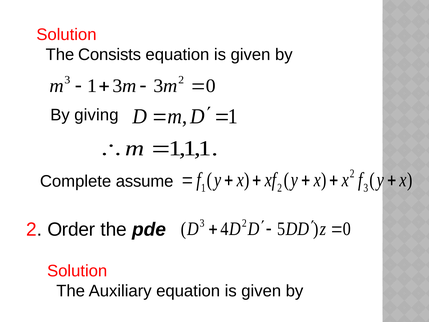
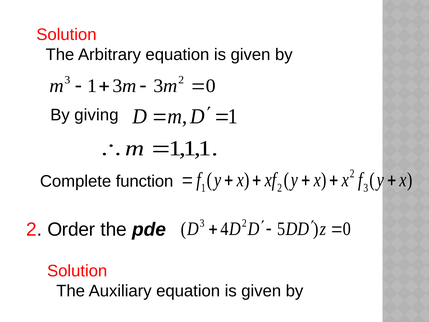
Consists: Consists -> Arbitrary
assume: assume -> function
